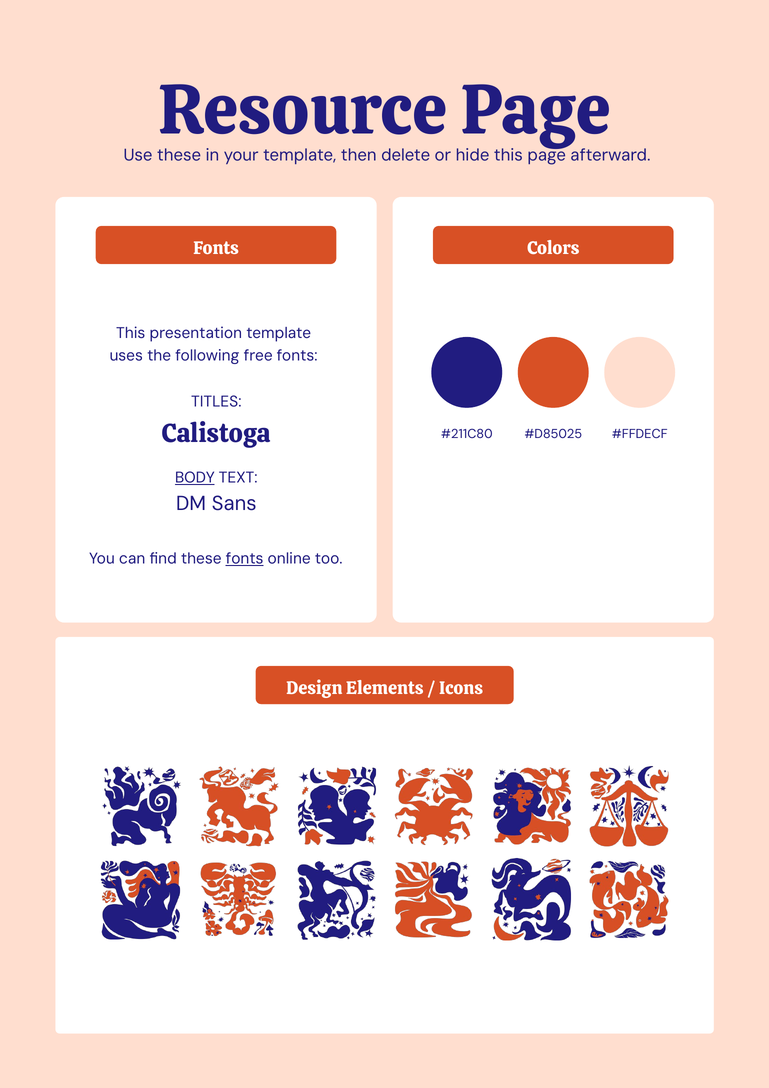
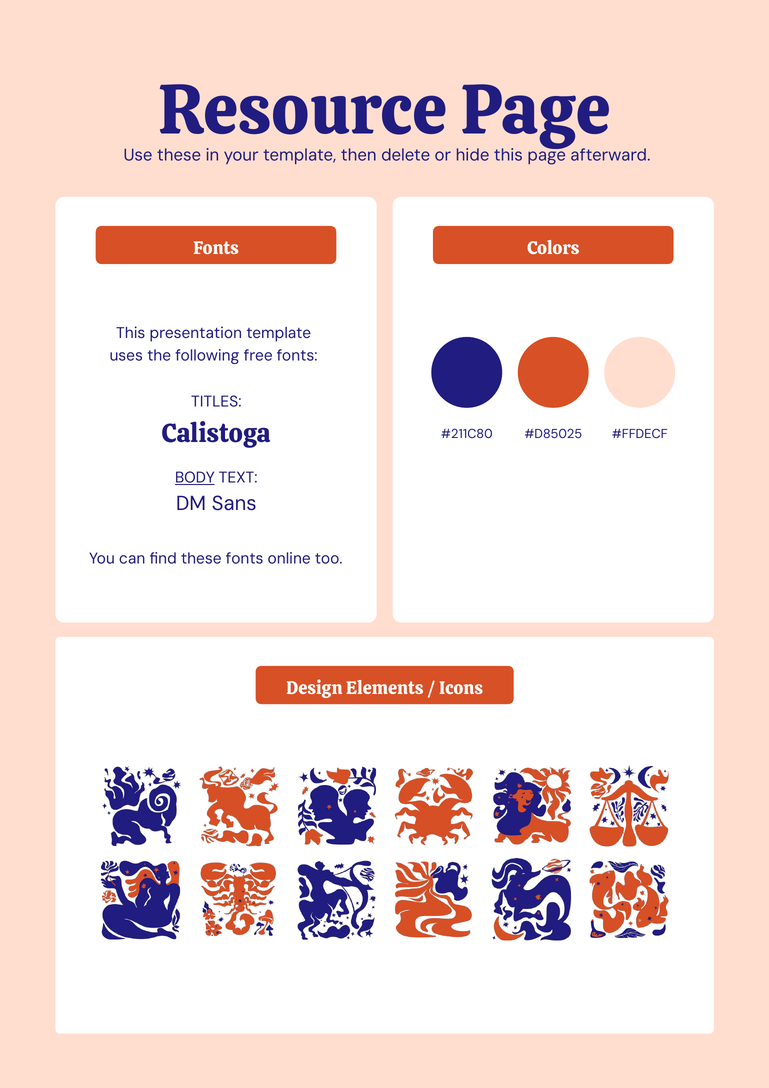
fonts at (245, 559) underline: present -> none
